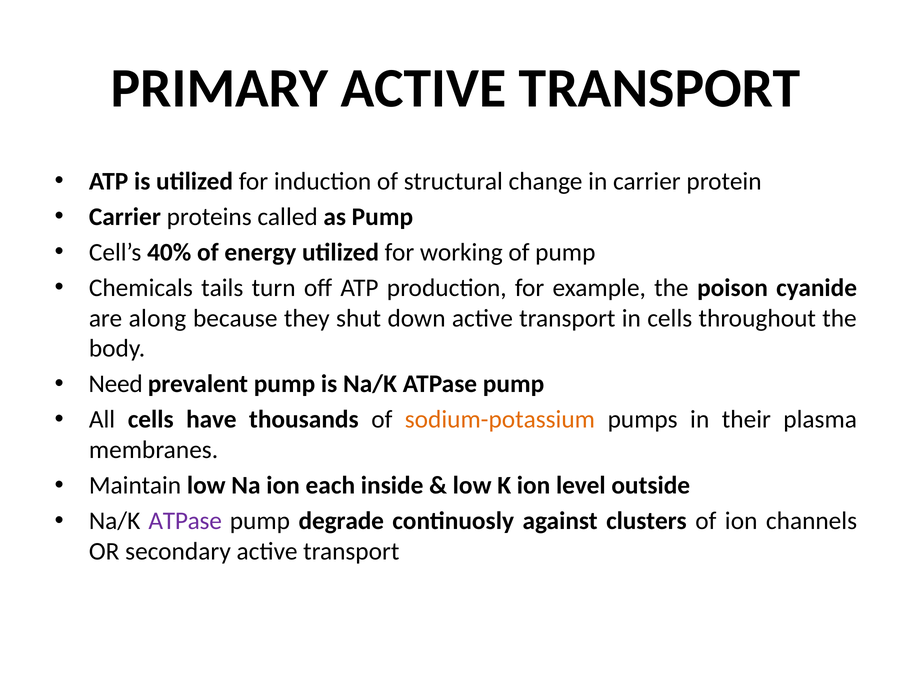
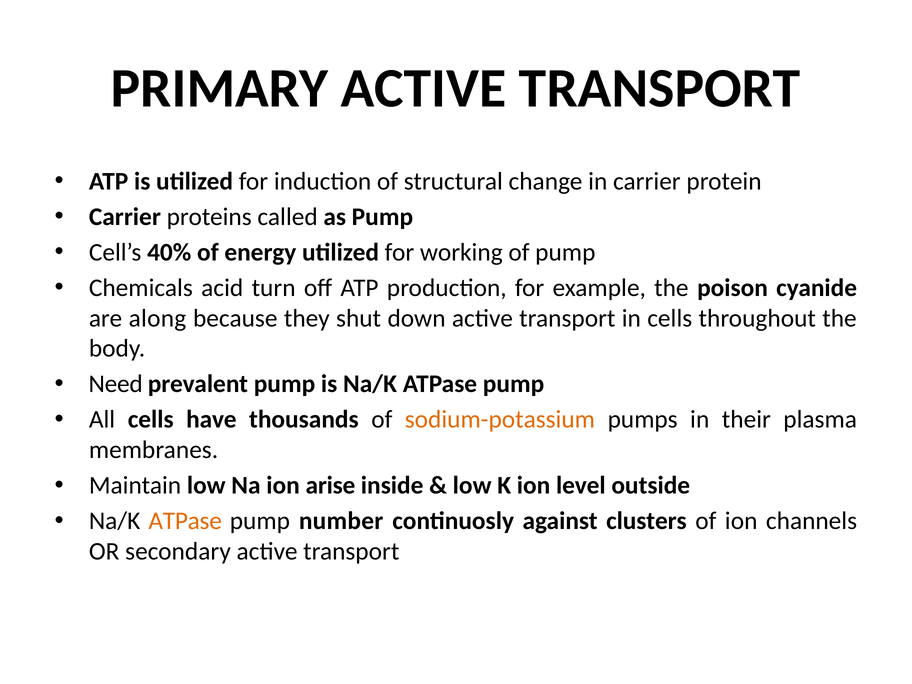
tails: tails -> acid
each: each -> arise
ATPase at (185, 521) colour: purple -> orange
degrade: degrade -> number
